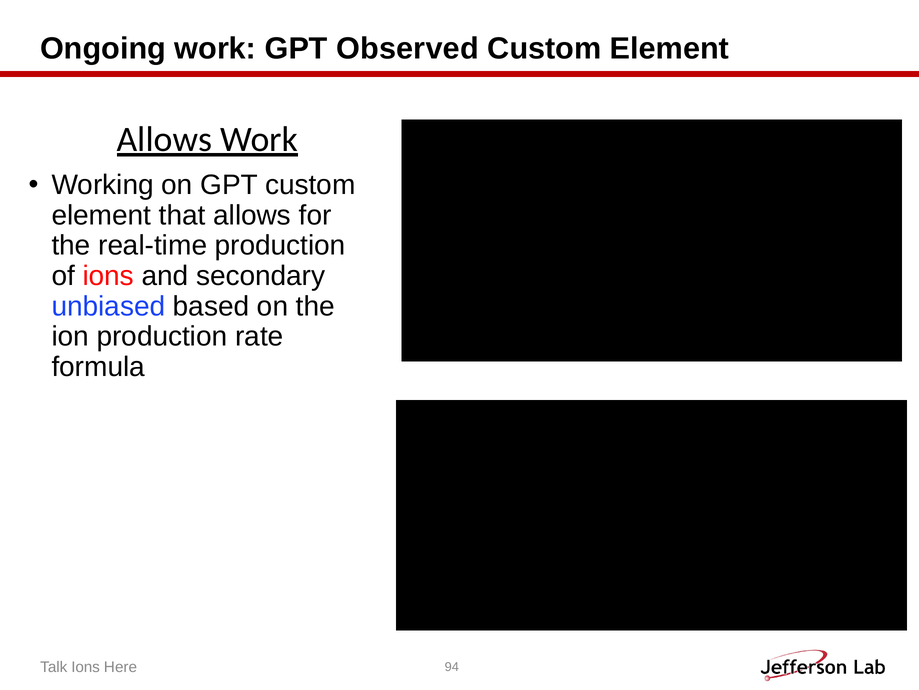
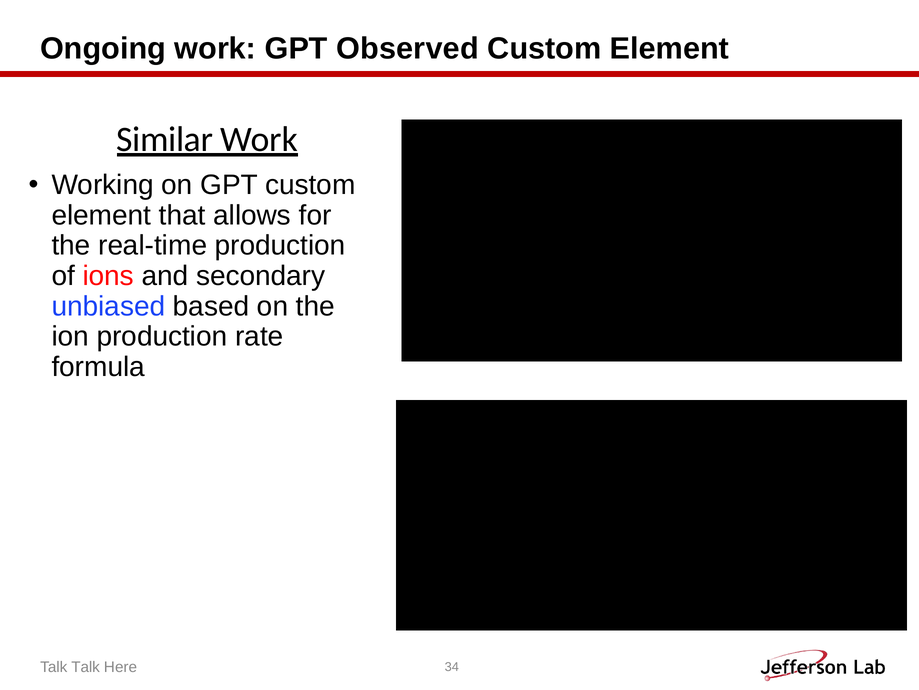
Allows at (165, 139): Allows -> Similar
Talk Ions: Ions -> Talk
94: 94 -> 34
